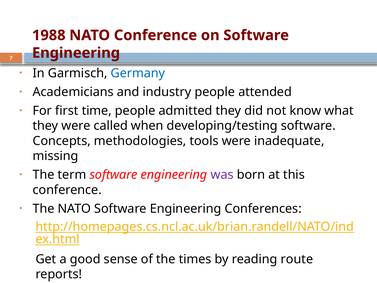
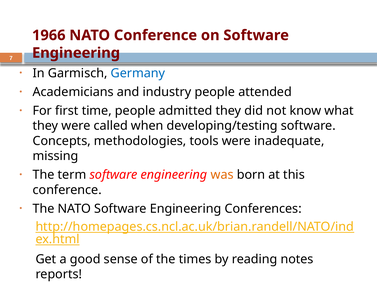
1988: 1988 -> 1966
was colour: purple -> orange
route: route -> notes
